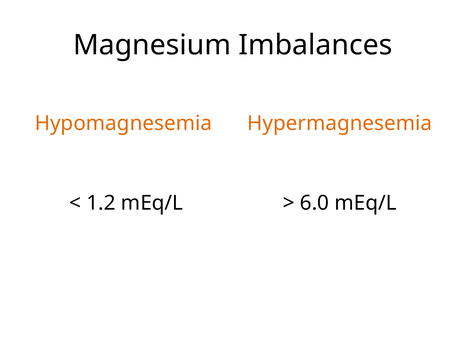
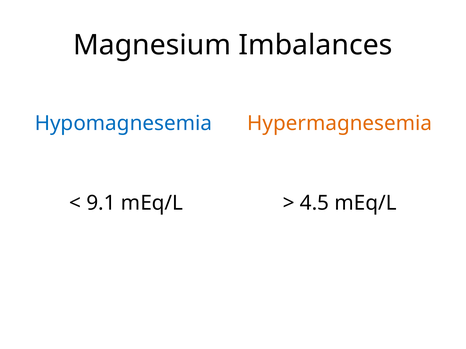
Hypomagnesemia colour: orange -> blue
1.2: 1.2 -> 9.1
6.0: 6.0 -> 4.5
